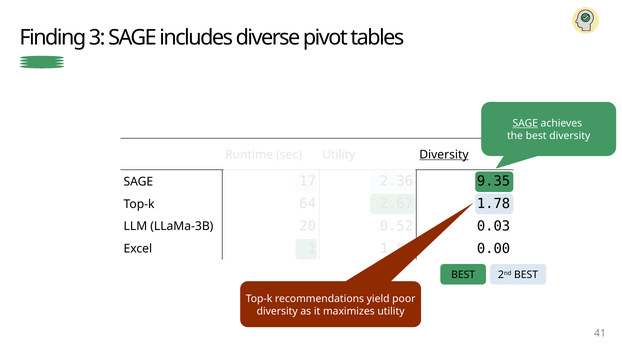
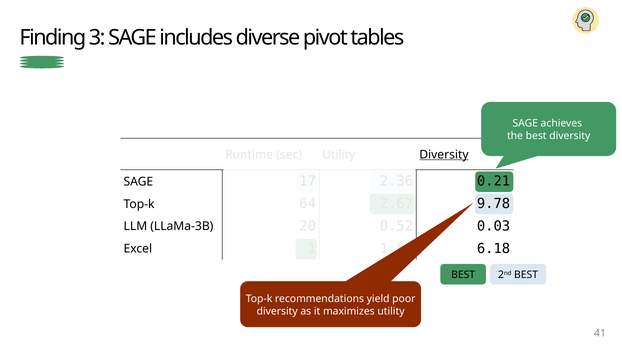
SAGE at (525, 123) underline: present -> none
9.35: 9.35 -> 0.21
1.78: 1.78 -> 9.78
0.00: 0.00 -> 6.18
